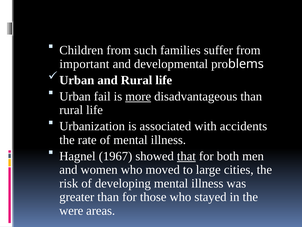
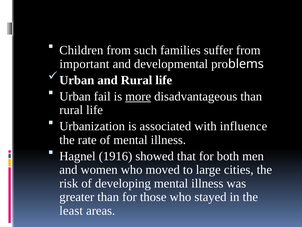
accidents: accidents -> influence
1967: 1967 -> 1916
that underline: present -> none
were: were -> least
